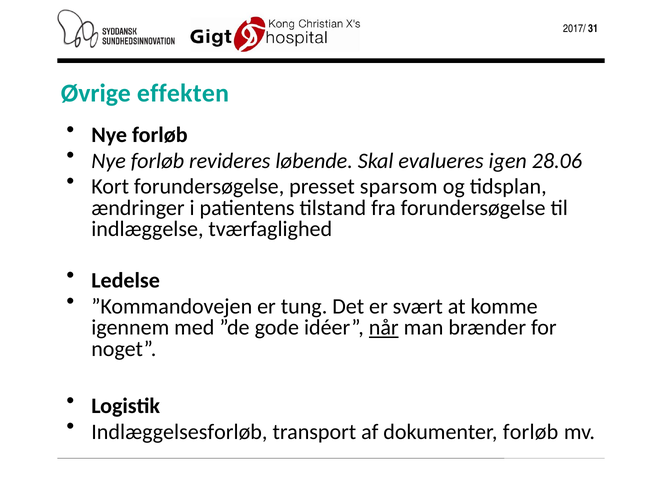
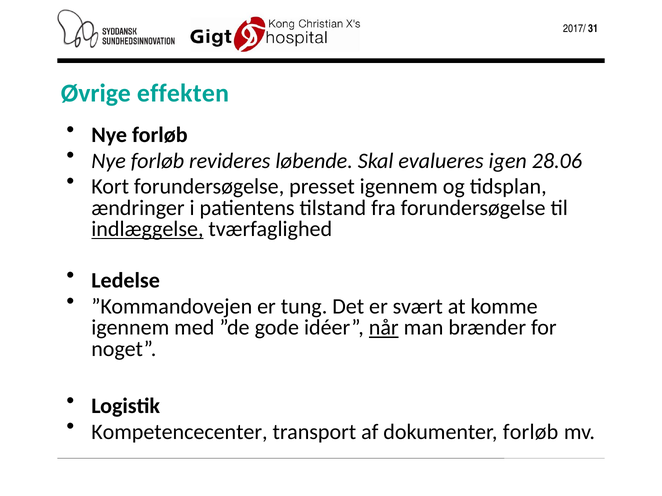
presset sparsom: sparsom -> igennem
indlæggelse underline: none -> present
Indlæggelsesforløb: Indlæggelsesforløb -> Kompetencecenter
